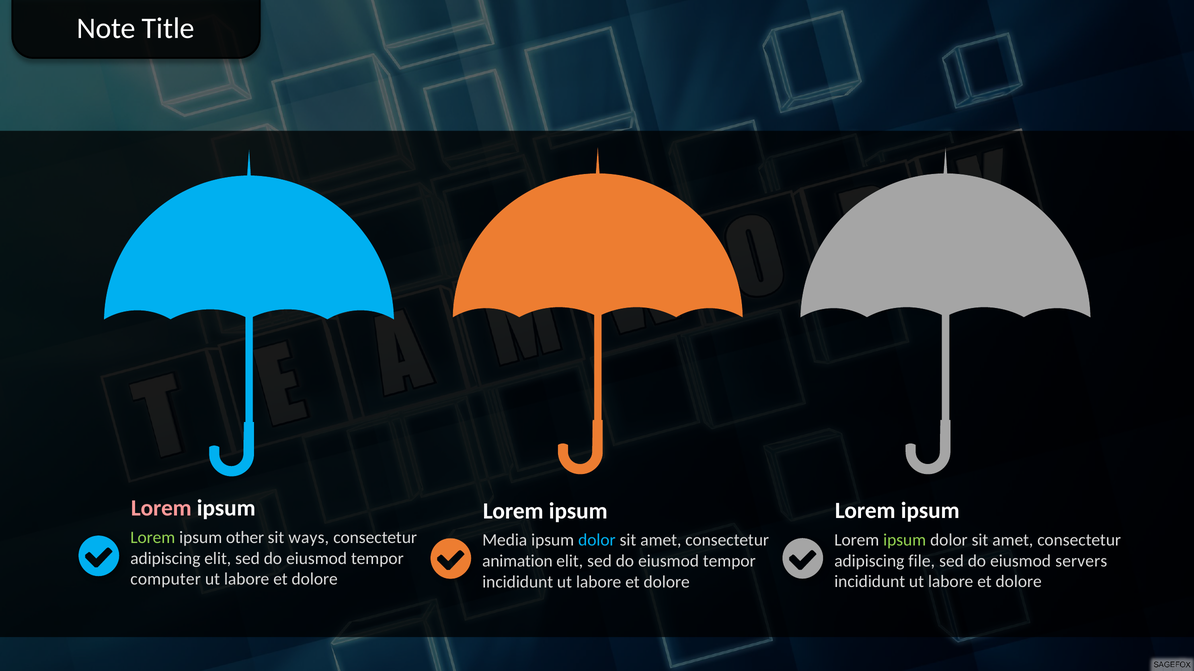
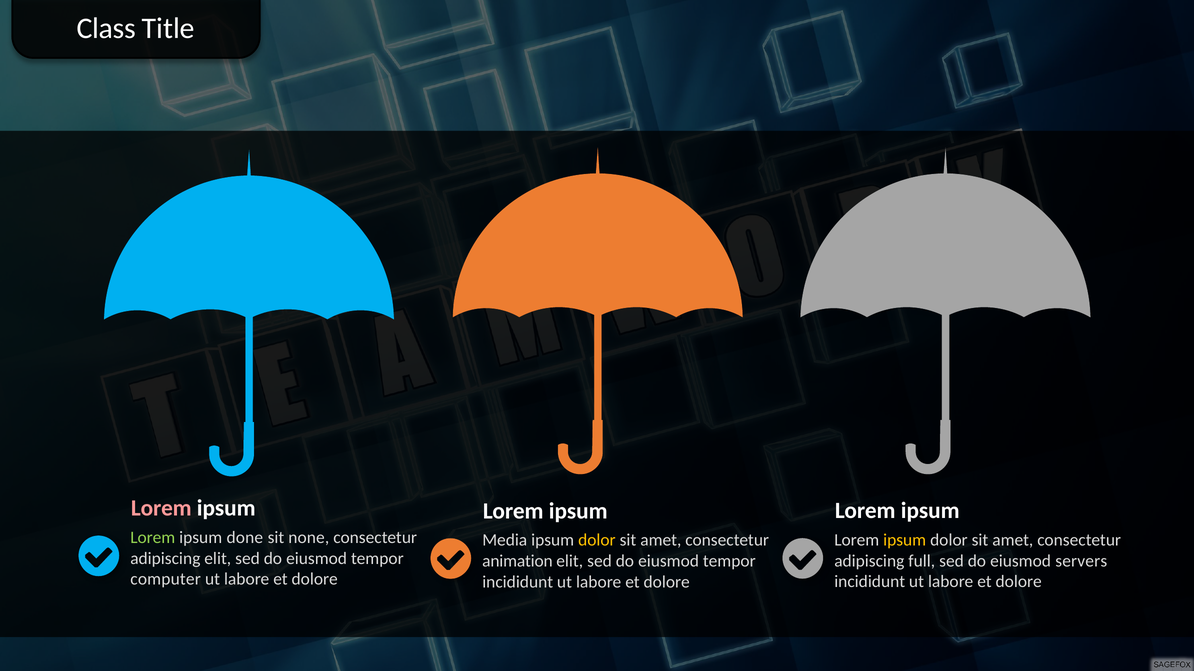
Note: Note -> Class
other: other -> done
ways: ways -> none
ipsum at (905, 540) colour: light green -> yellow
dolor at (597, 541) colour: light blue -> yellow
file: file -> full
